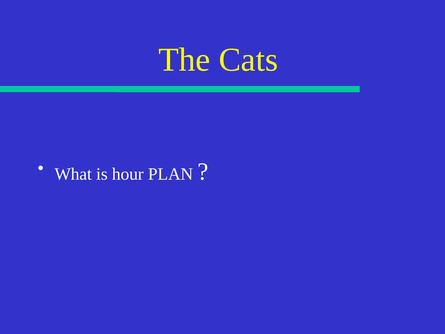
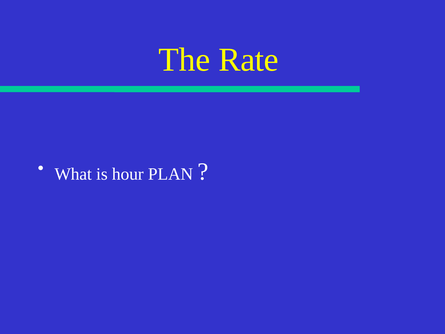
Cats: Cats -> Rate
